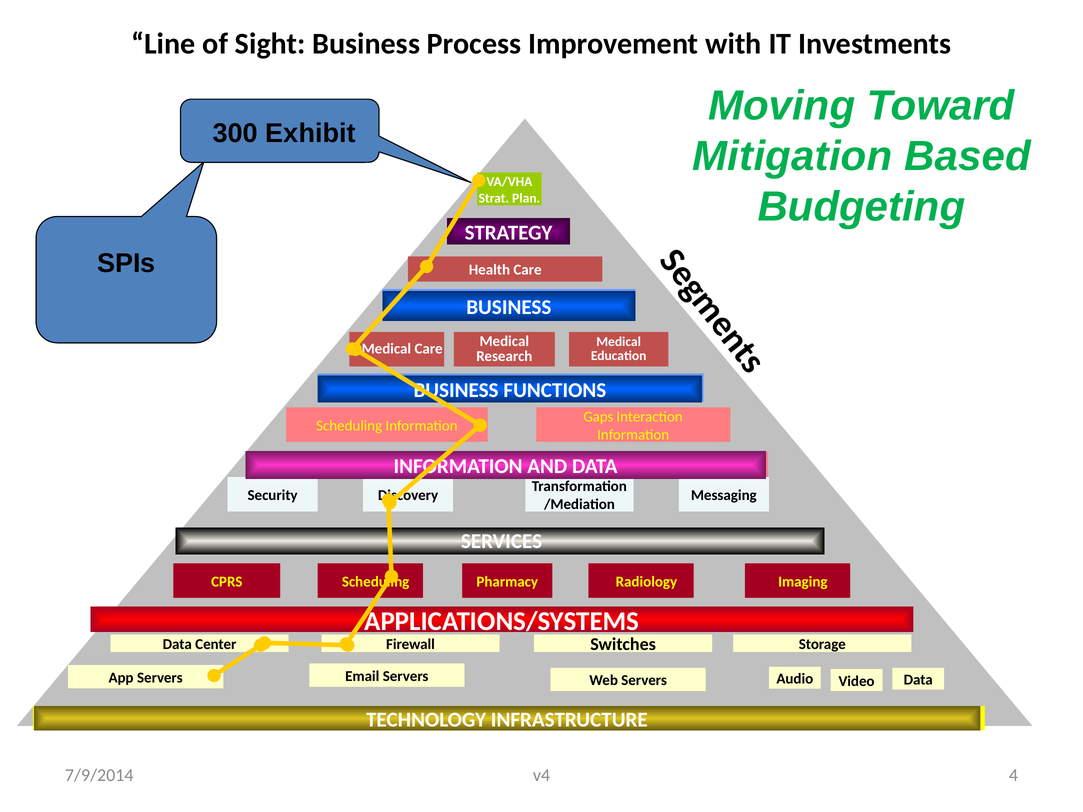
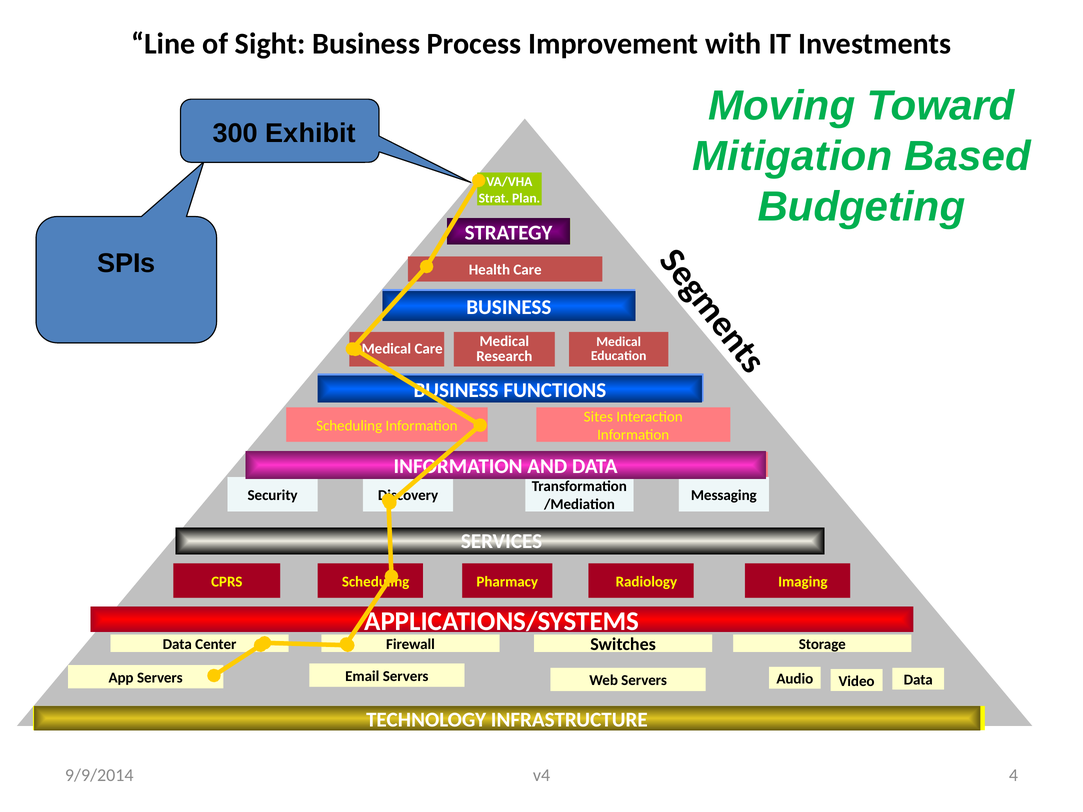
Gaps: Gaps -> Sites
7/9/2014: 7/9/2014 -> 9/9/2014
